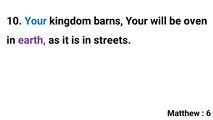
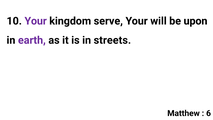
Your at (36, 21) colour: blue -> purple
barns: barns -> serve
oven: oven -> upon
